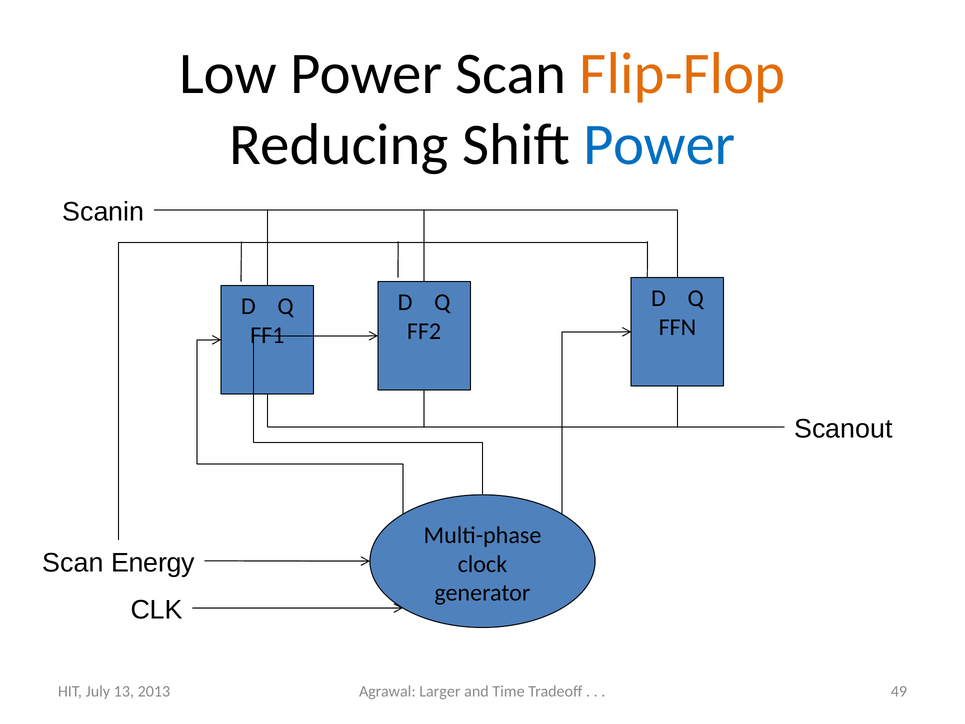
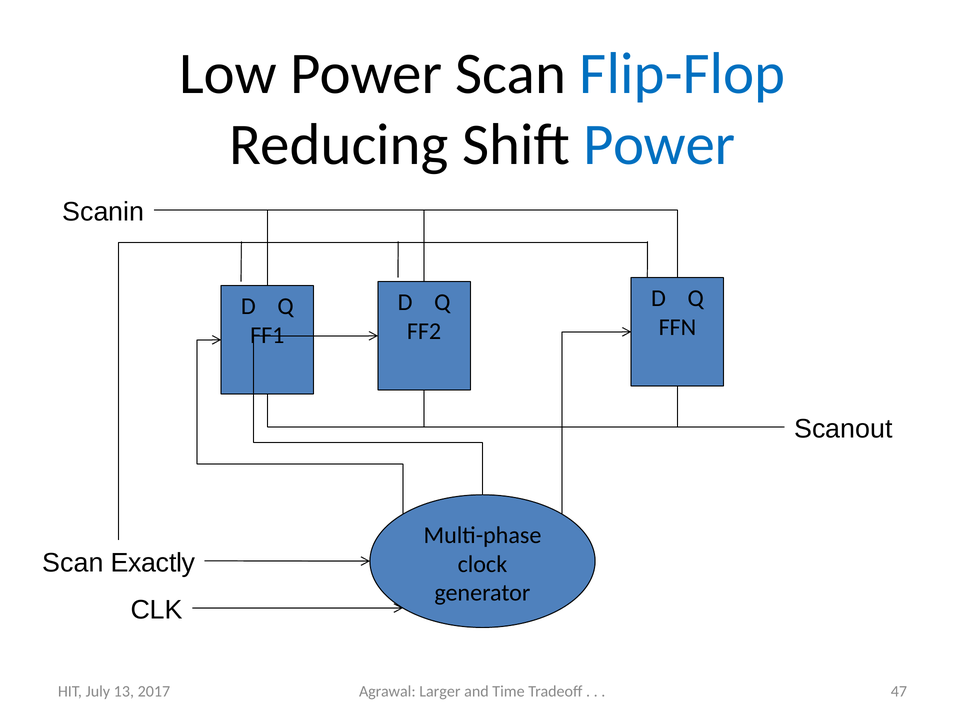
Flip-Flop colour: orange -> blue
Energy: Energy -> Exactly
2013: 2013 -> 2017
49: 49 -> 47
